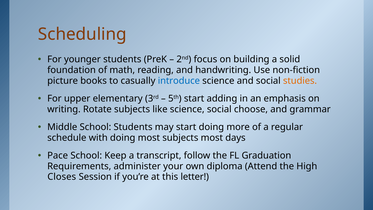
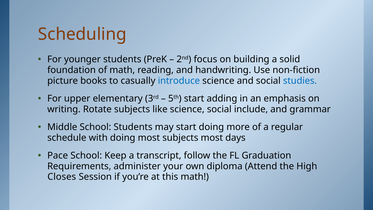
studies colour: orange -> blue
choose: choose -> include
this letter: letter -> math
